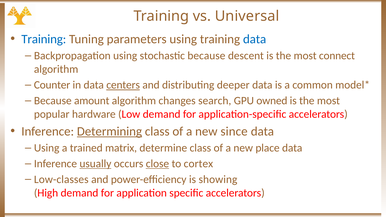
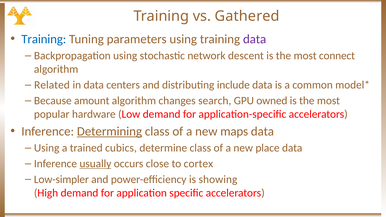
Universal: Universal -> Gathered
data at (255, 39) colour: blue -> purple
stochastic because: because -> network
Counter: Counter -> Related
centers underline: present -> none
deeper: deeper -> include
since: since -> maps
matrix: matrix -> cubics
close underline: present -> none
Low-classes: Low-classes -> Low-simpler
